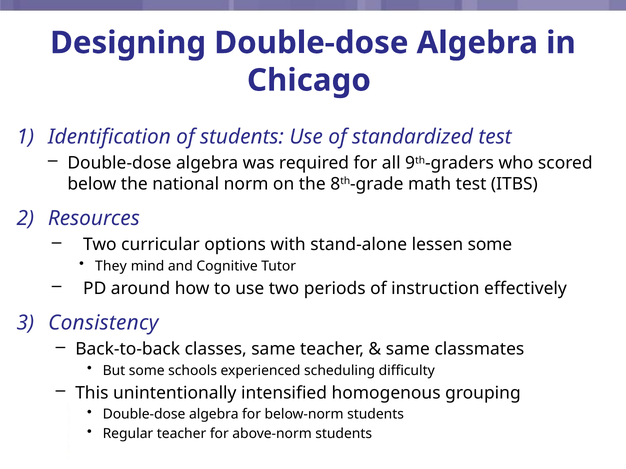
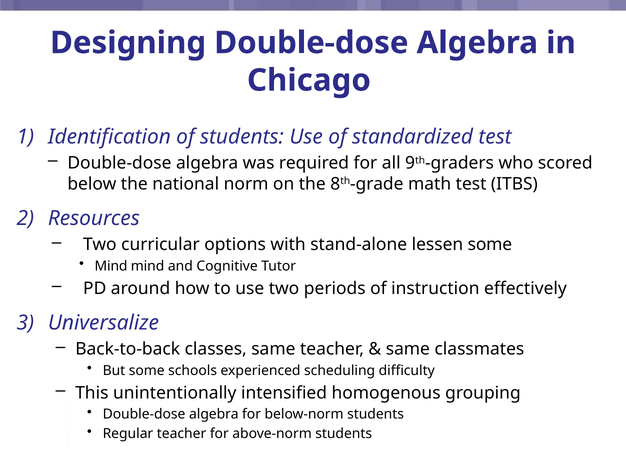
They at (111, 266): They -> Mind
Consistency: Consistency -> Universalize
